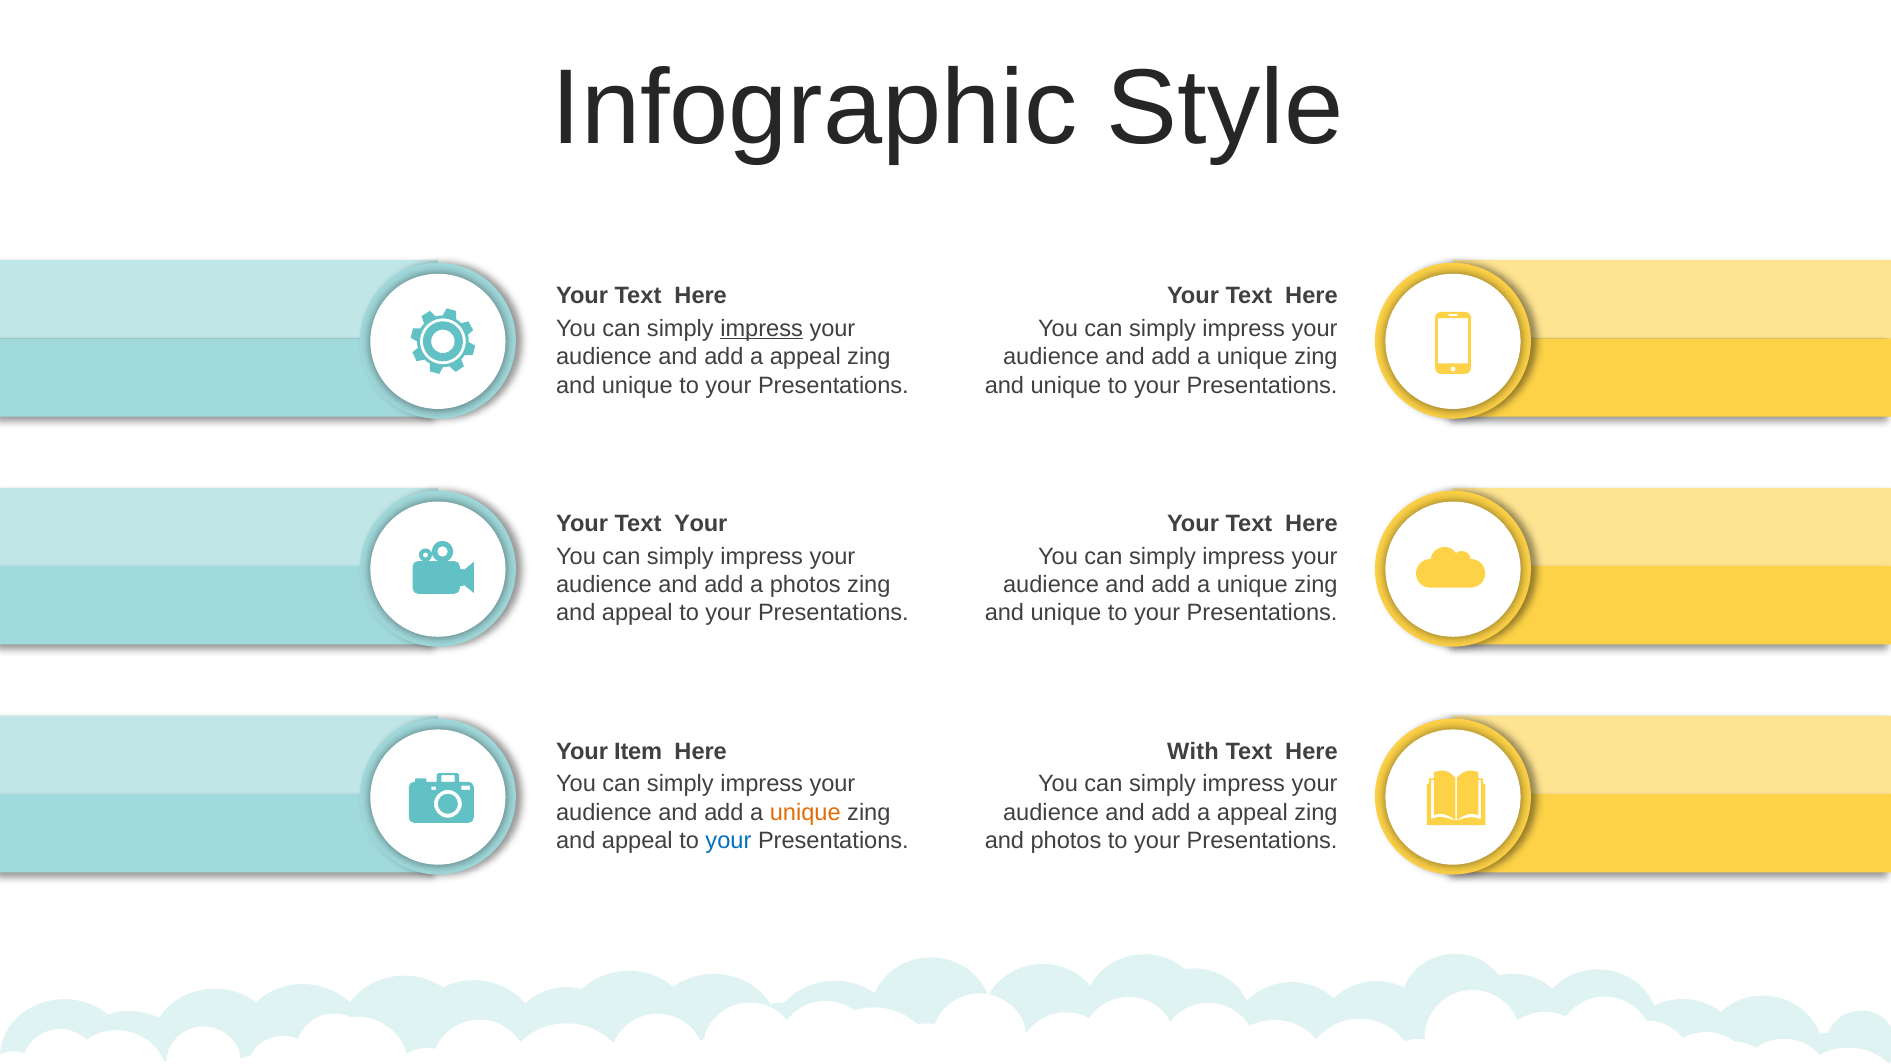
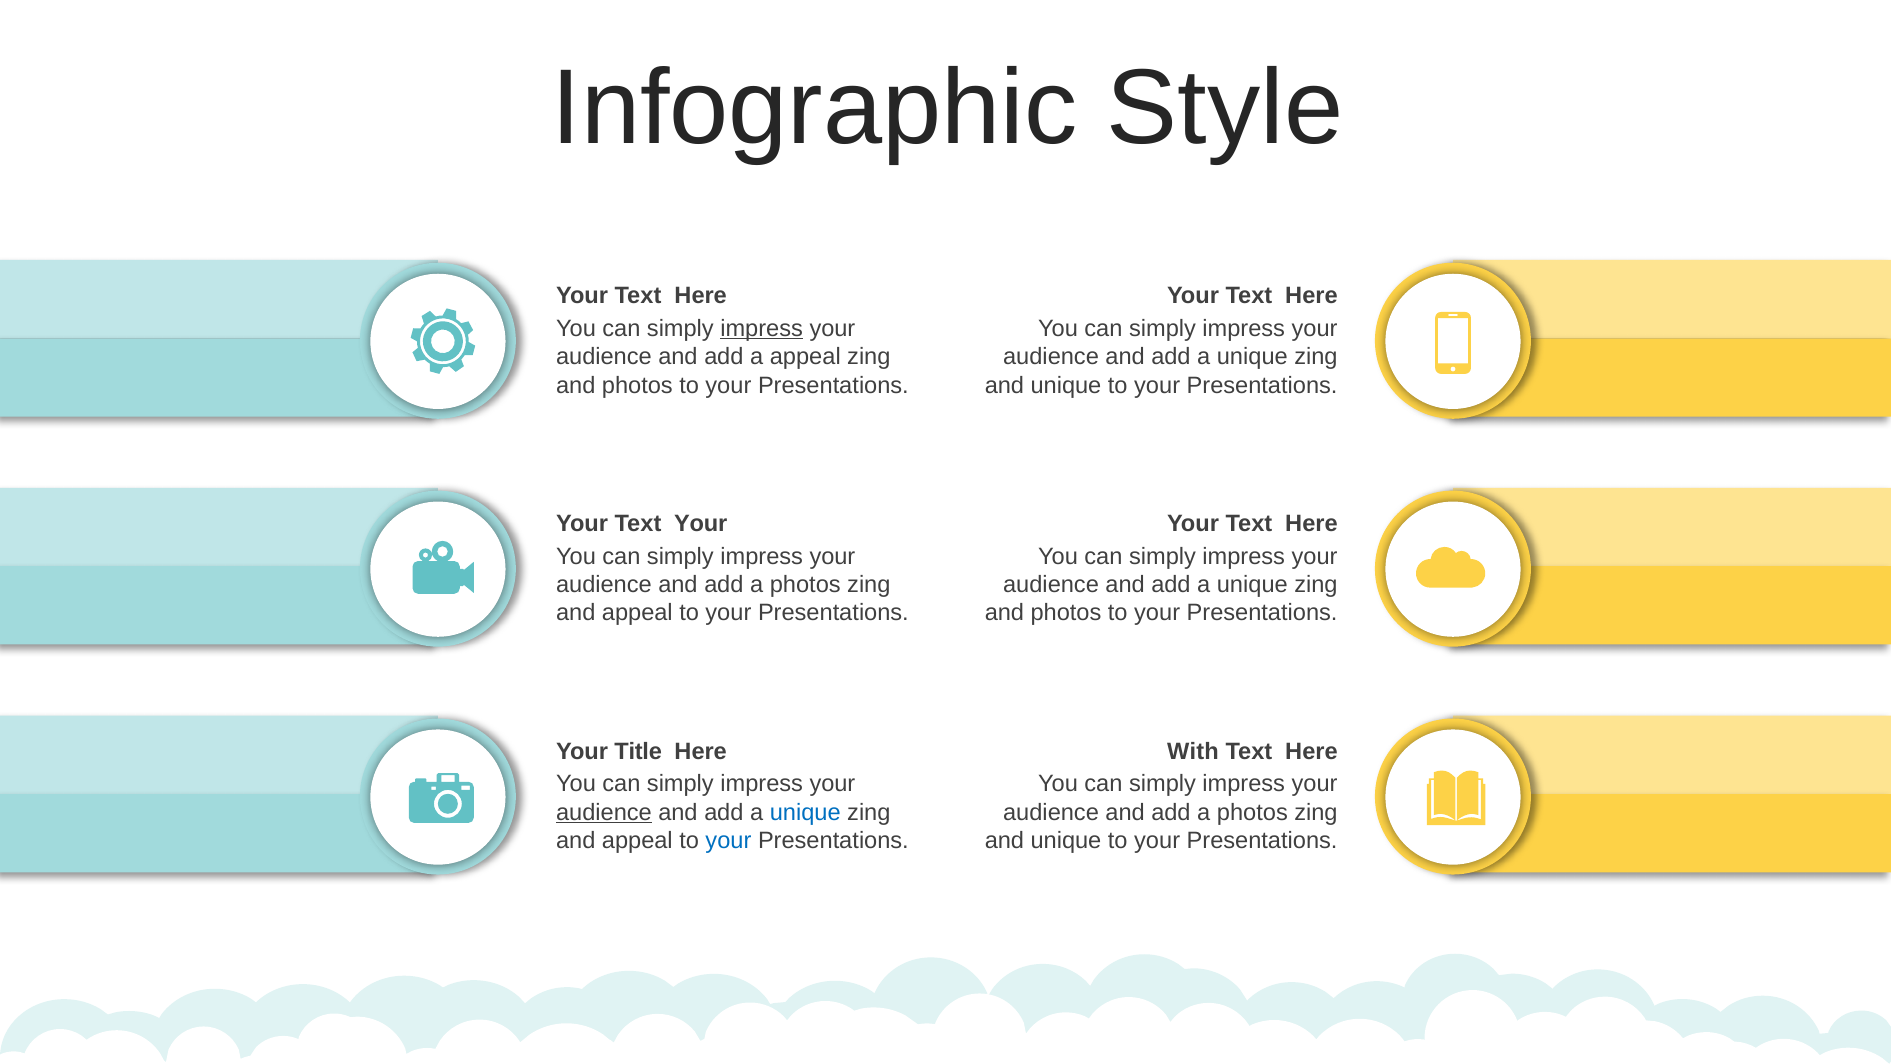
unique at (637, 385): unique -> photos
unique at (1066, 613): unique -> photos
Item: Item -> Title
audience at (604, 812) underline: none -> present
unique at (805, 812) colour: orange -> blue
appeal at (1252, 812): appeal -> photos
photos at (1066, 841): photos -> unique
